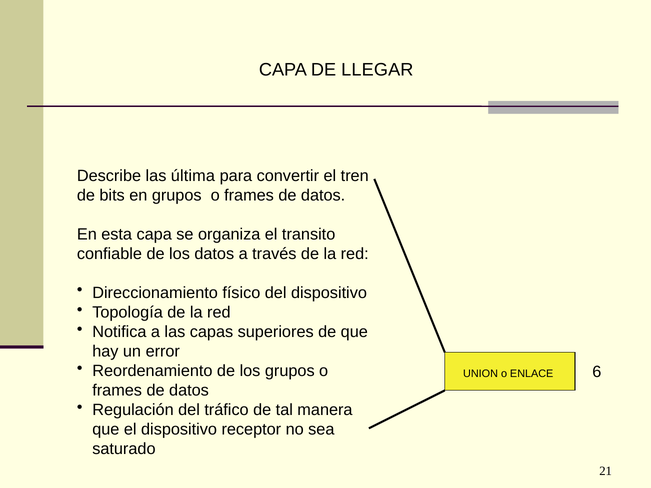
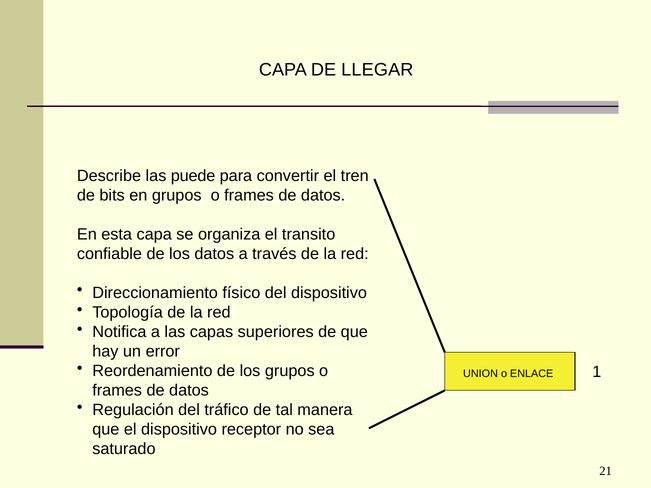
última: última -> puede
6: 6 -> 1
